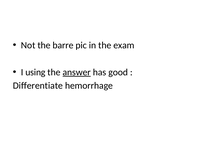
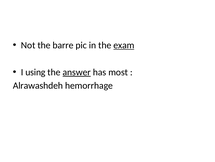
exam underline: none -> present
good: good -> most
Differentiate: Differentiate -> Alrawashdeh
